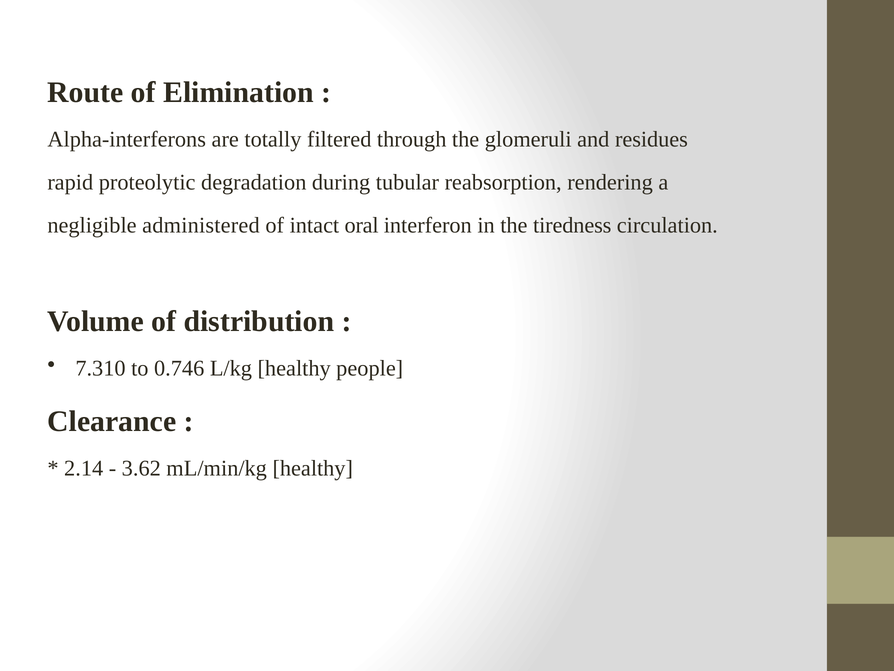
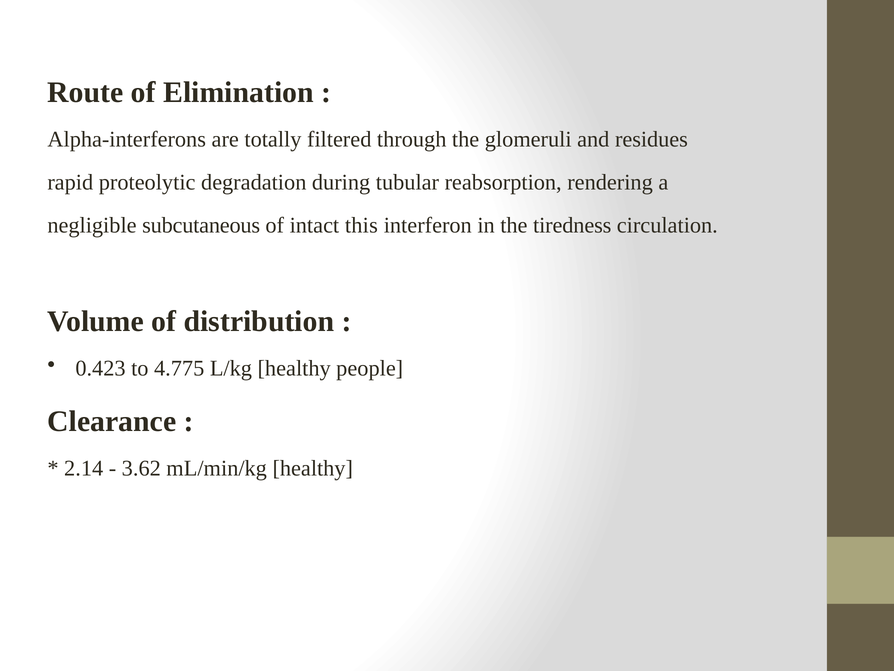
administered: administered -> subcutaneous
oral: oral -> this
7.310: 7.310 -> 0.423
0.746: 0.746 -> 4.775
